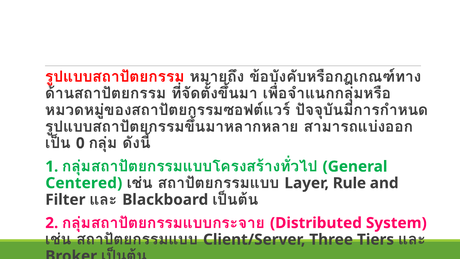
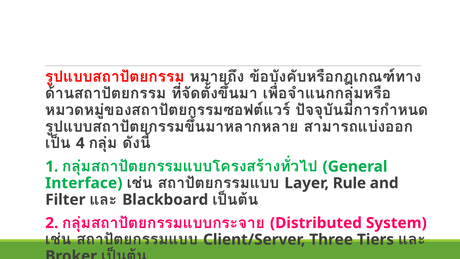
0: 0 -> 4
Centered: Centered -> Interface
